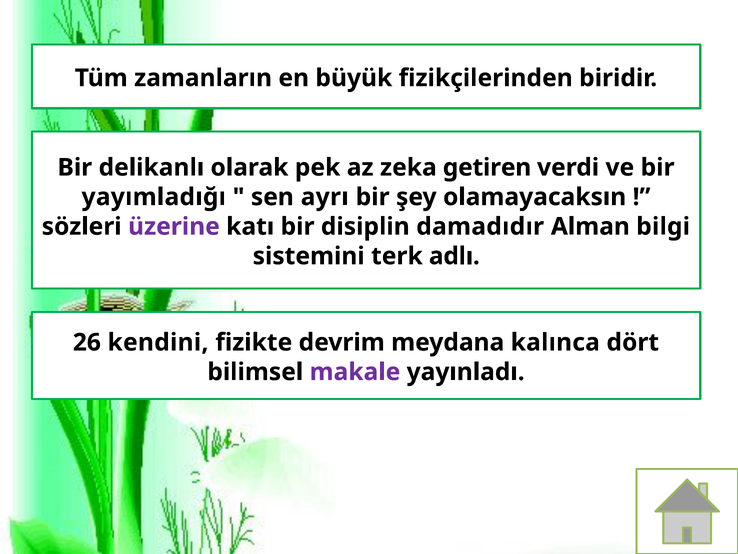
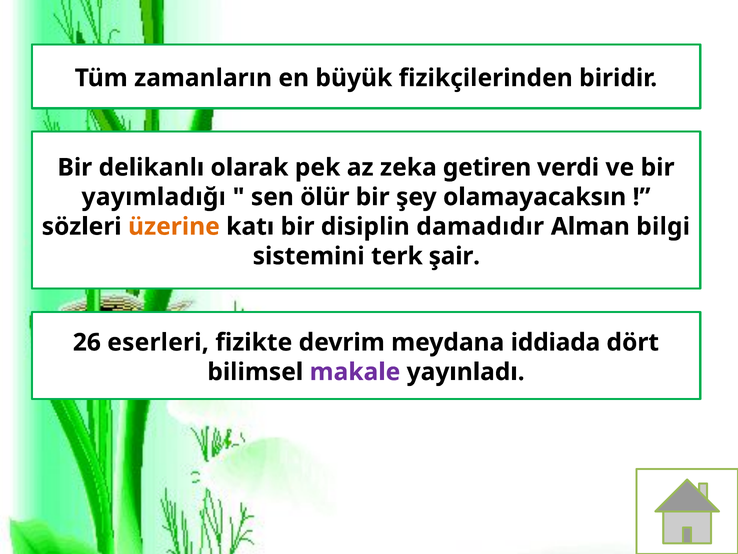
ayrı: ayrı -> ölür
üzerine colour: purple -> orange
adlı: adlı -> şair
kendini: kendini -> eserleri
kalınca: kalınca -> iddiada
